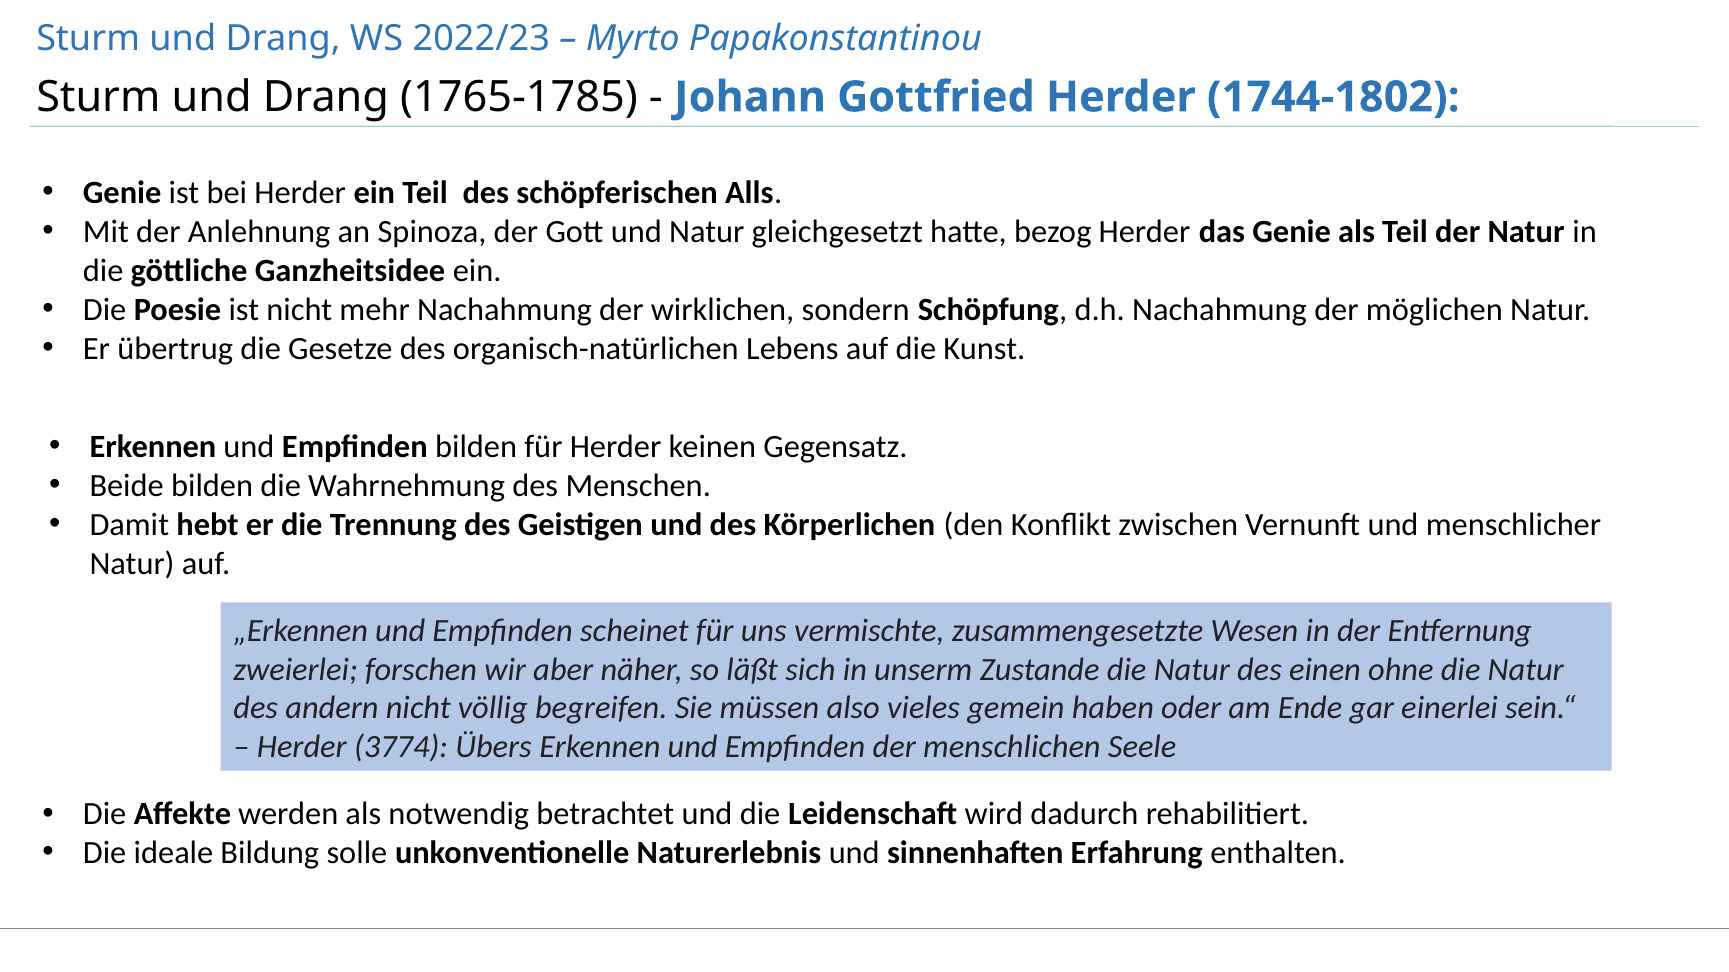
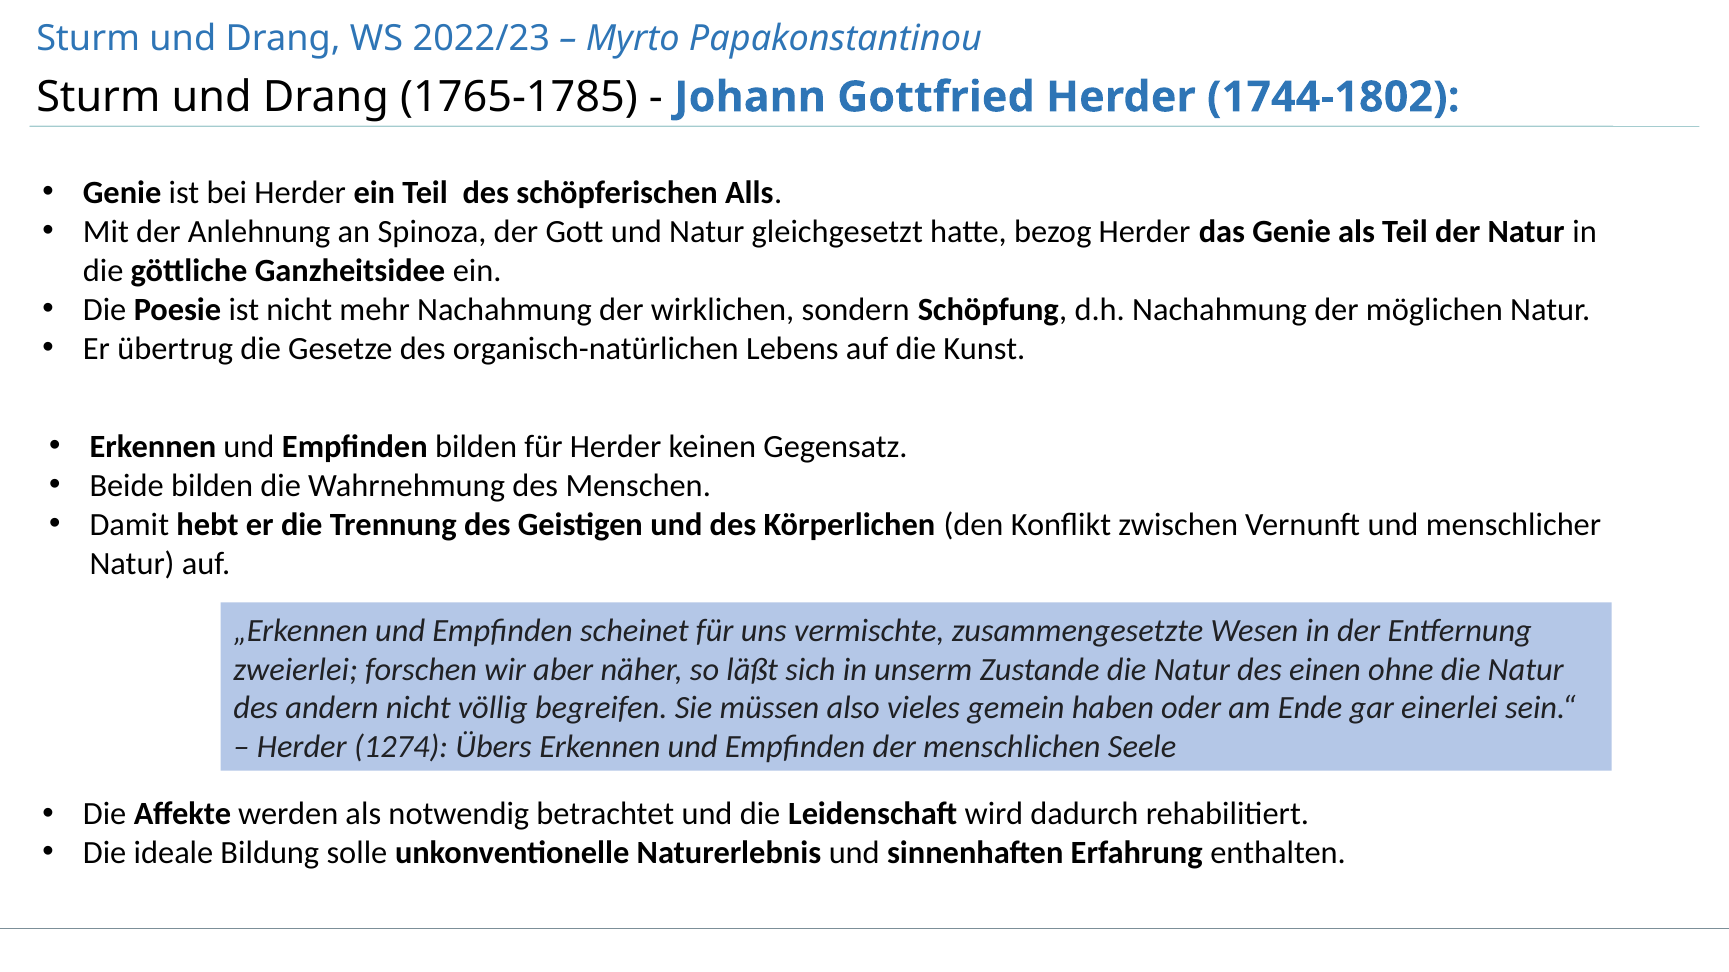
3774: 3774 -> 1274
